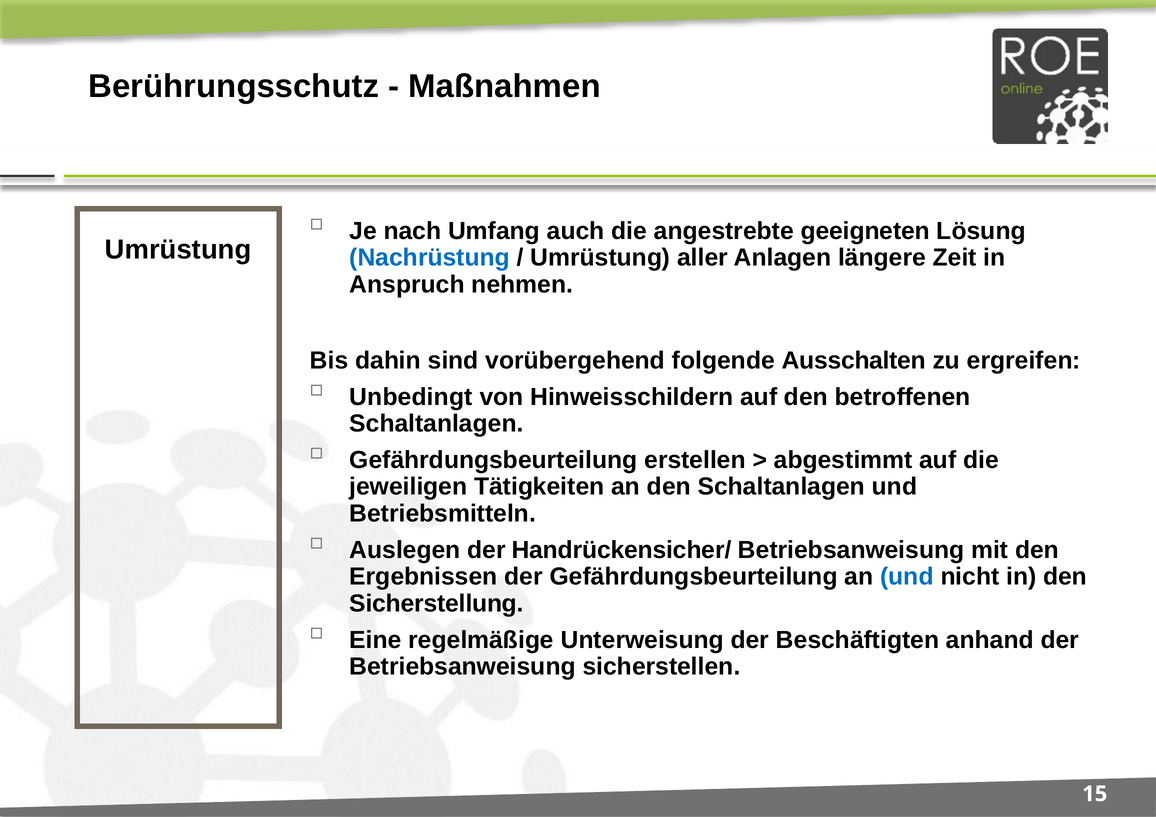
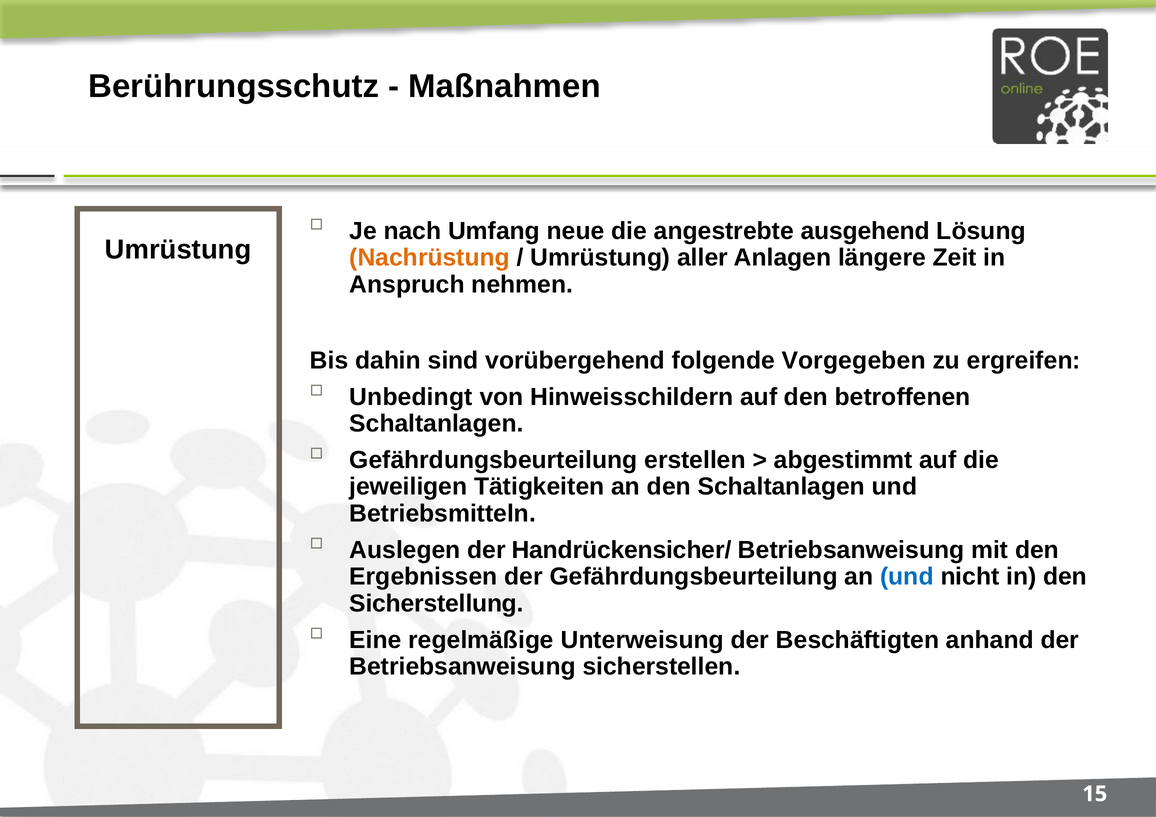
auch: auch -> neue
geeigneten: geeigneten -> ausgehend
Nachrüstung colour: blue -> orange
Ausschalten: Ausschalten -> Vorgegeben
